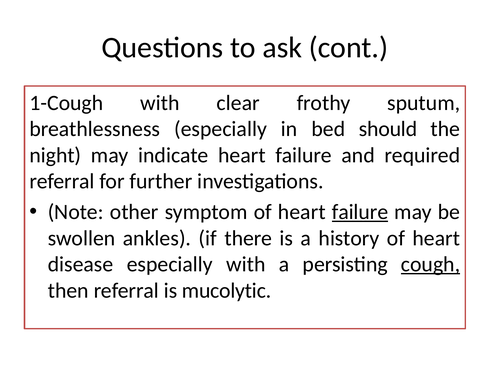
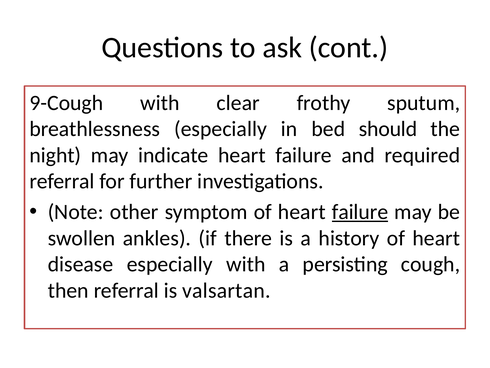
1-Cough: 1-Cough -> 9-Cough
cough underline: present -> none
mucolytic: mucolytic -> valsartan
